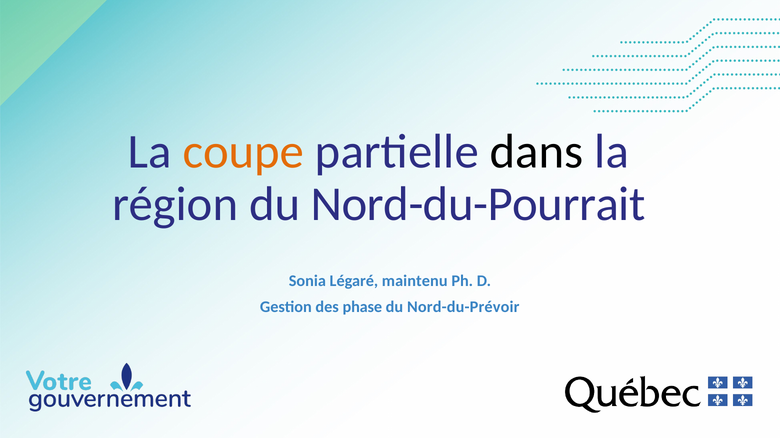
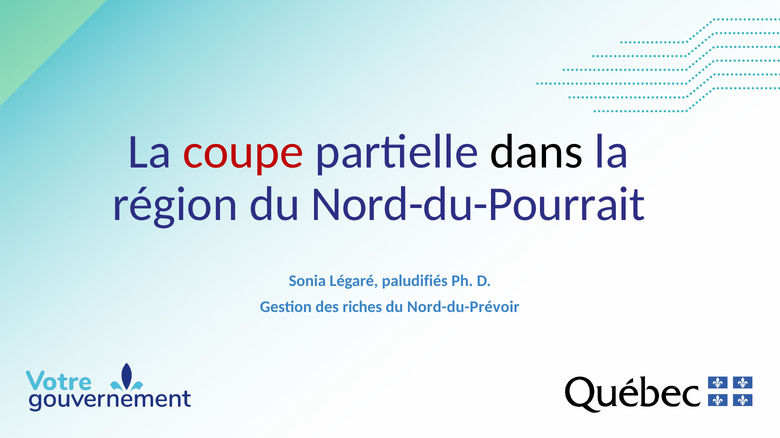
coupe colour: orange -> red
maintenu: maintenu -> paludifiés
phase: phase -> riches
